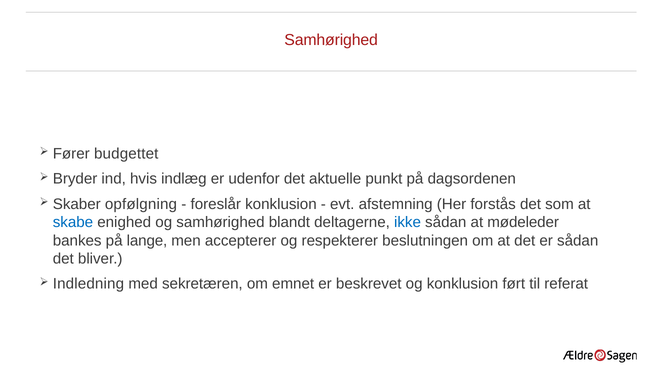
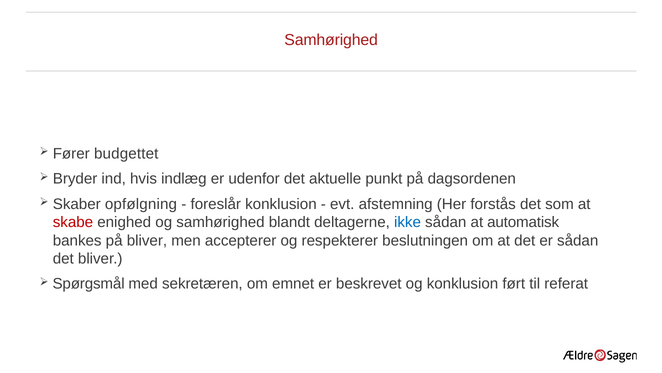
skabe colour: blue -> red
mødeleder: mødeleder -> automatisk
på lange: lange -> bliver
Indledning: Indledning -> Spørgsmål
